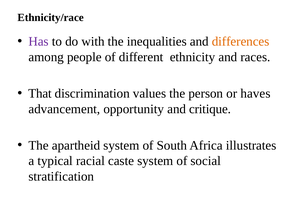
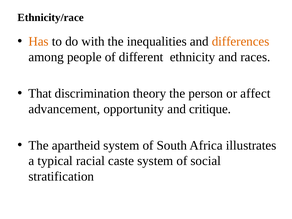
Has colour: purple -> orange
values: values -> theory
haves: haves -> affect
